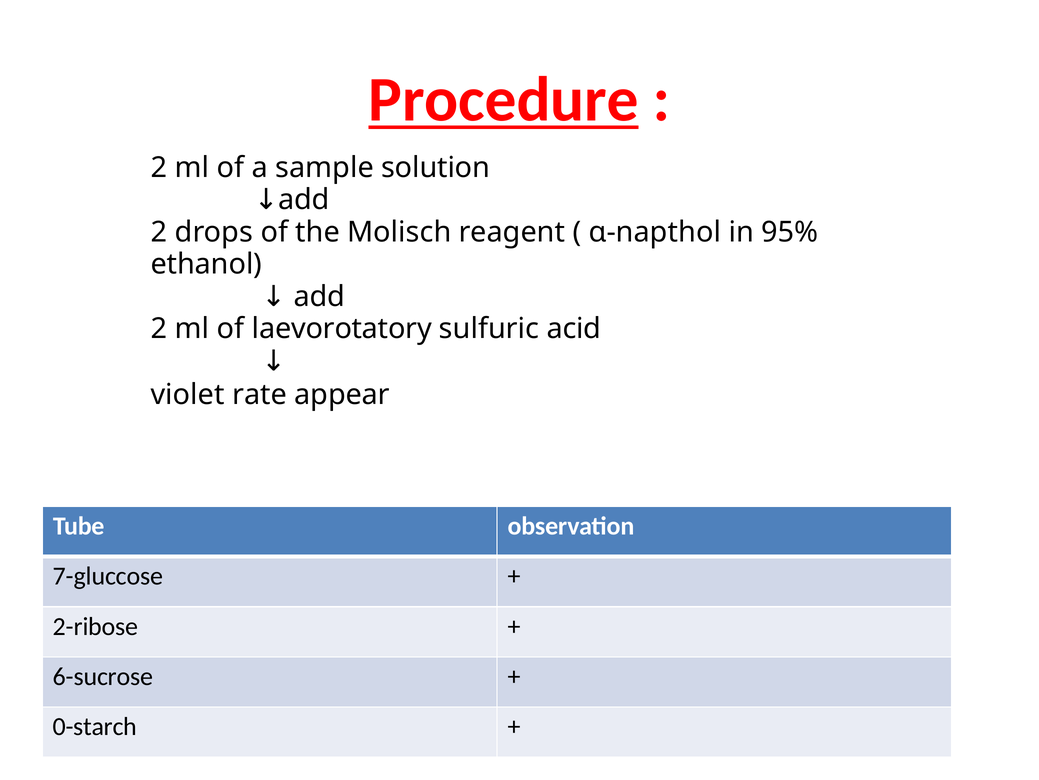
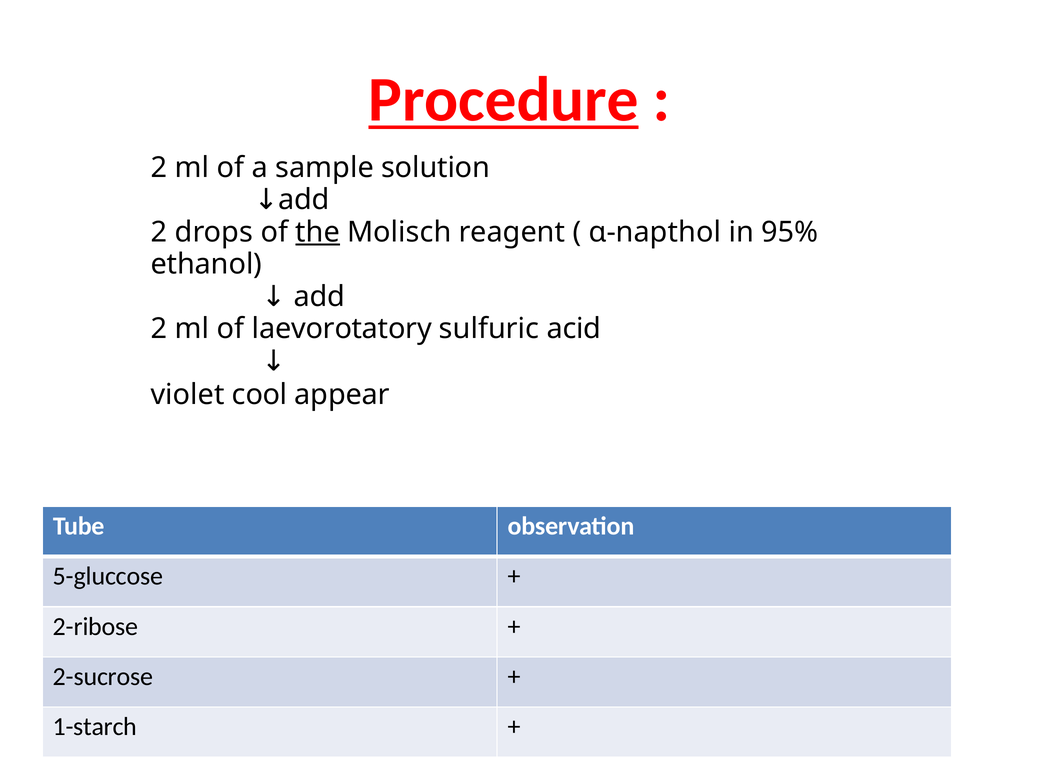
the underline: none -> present
rate: rate -> cool
7-gluccose: 7-gluccose -> 5-gluccose
6-sucrose: 6-sucrose -> 2-sucrose
0-starch: 0-starch -> 1-starch
